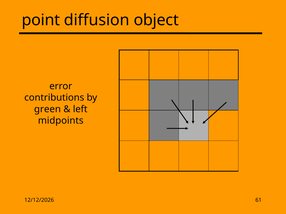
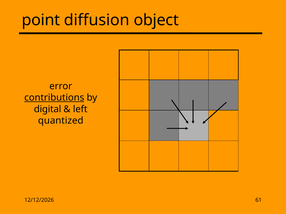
contributions underline: none -> present
green: green -> digital
midpoints: midpoints -> quantized
